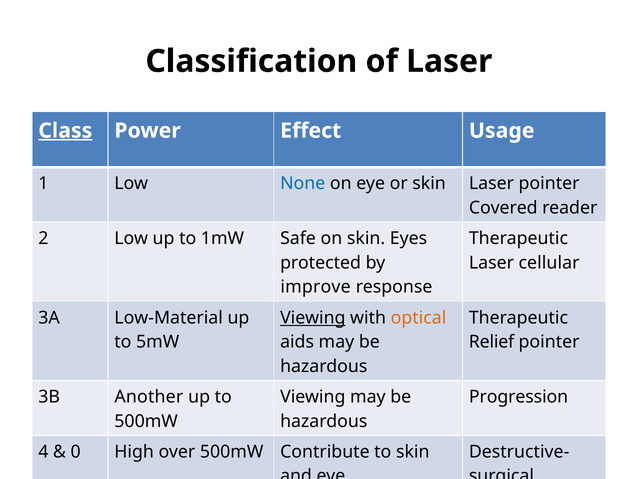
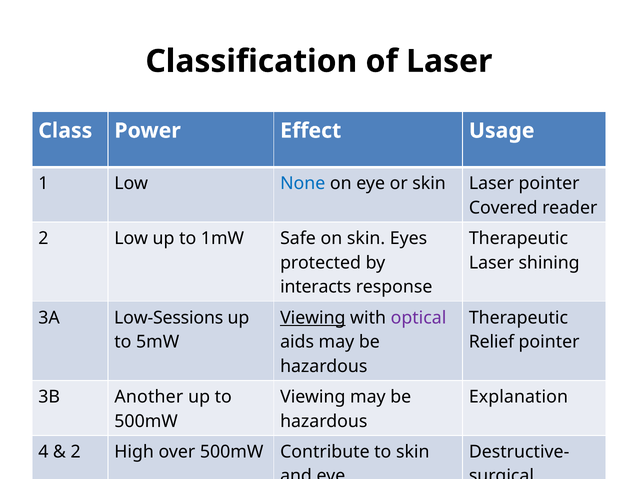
Class underline: present -> none
cellular: cellular -> shining
improve: improve -> interacts
Low-Material: Low-Material -> Low-Sessions
optical colour: orange -> purple
Progression: Progression -> Explanation
0 at (76, 451): 0 -> 2
